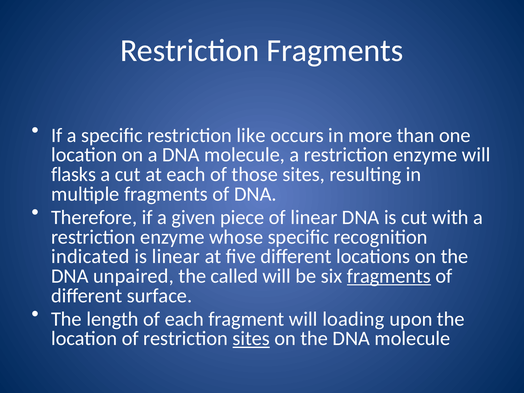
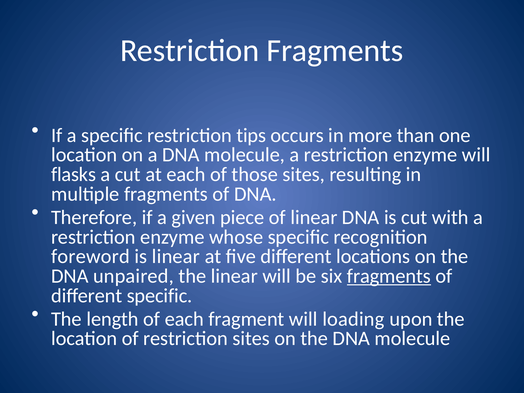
like: like -> tips
indicated: indicated -> foreword
the called: called -> linear
different surface: surface -> specific
sites at (251, 339) underline: present -> none
